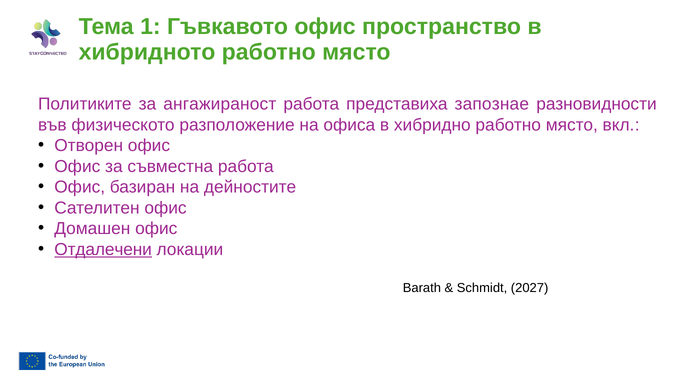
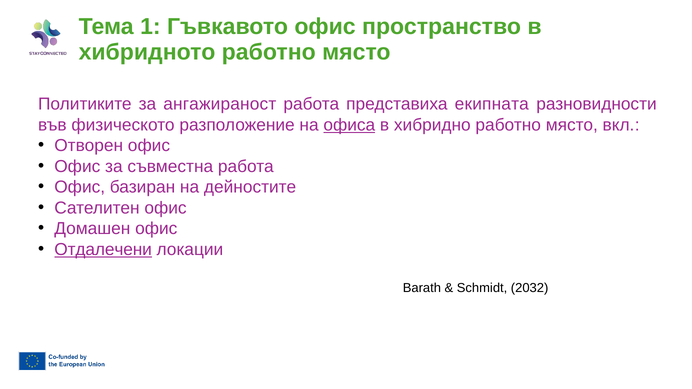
запознае: запознае -> екипната
офиса underline: none -> present
2027: 2027 -> 2032
